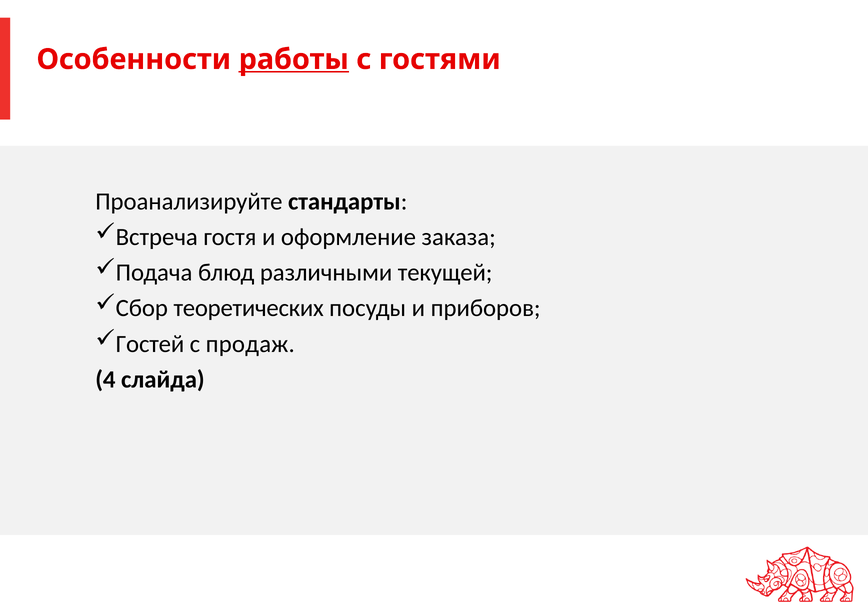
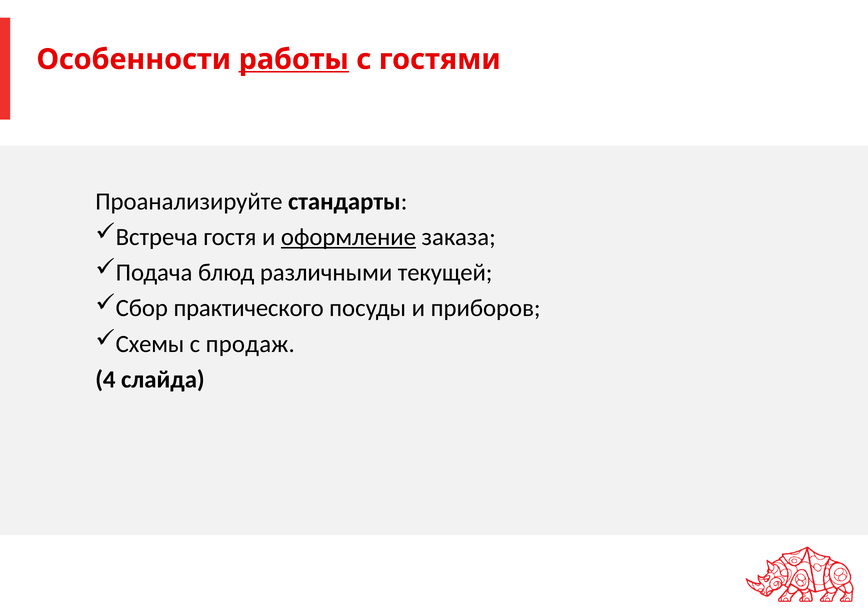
оформление underline: none -> present
теоретических: теоретических -> практического
Гостей: Гостей -> Схемы
